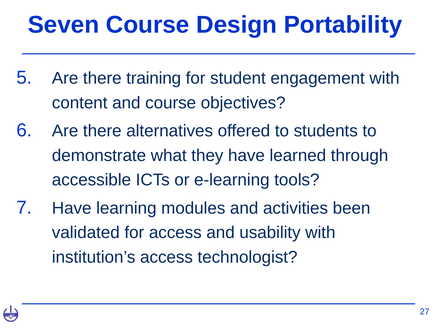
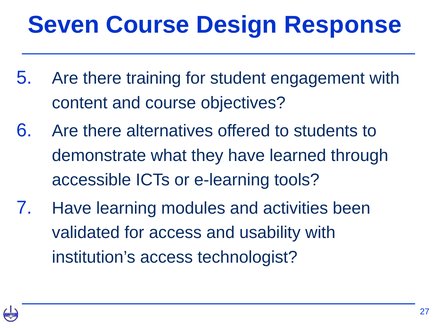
Portability: Portability -> Response
